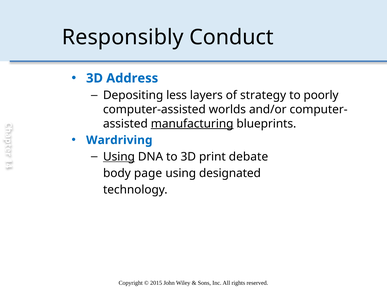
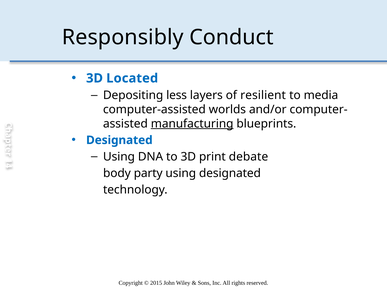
Address: Address -> Located
strategy: strategy -> resilient
poorly: poorly -> media
Wardriving at (119, 140): Wardriving -> Designated
Using at (119, 157) underline: present -> none
page: page -> party
